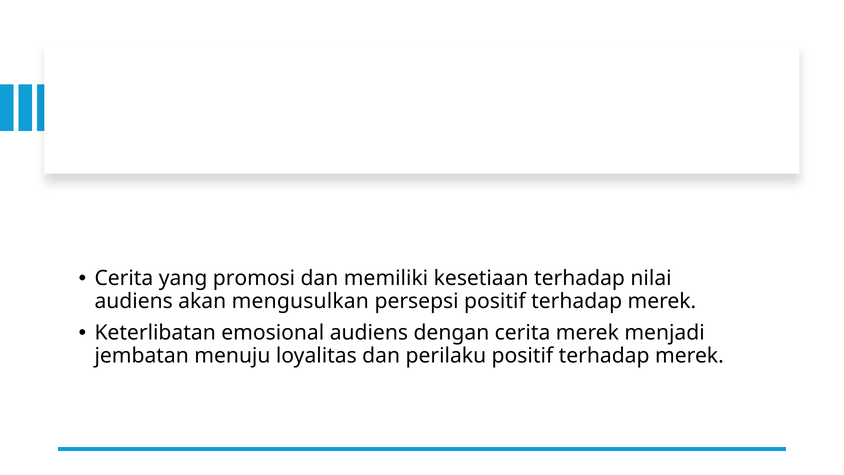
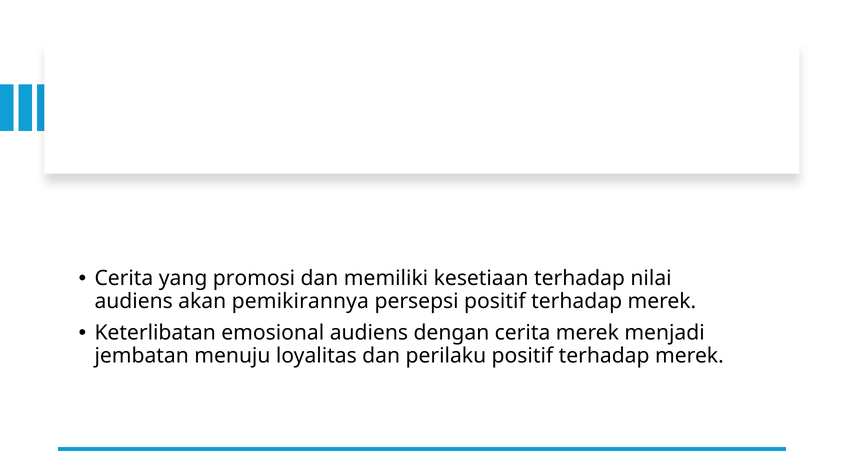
mengusulkan: mengusulkan -> pemikirannya
